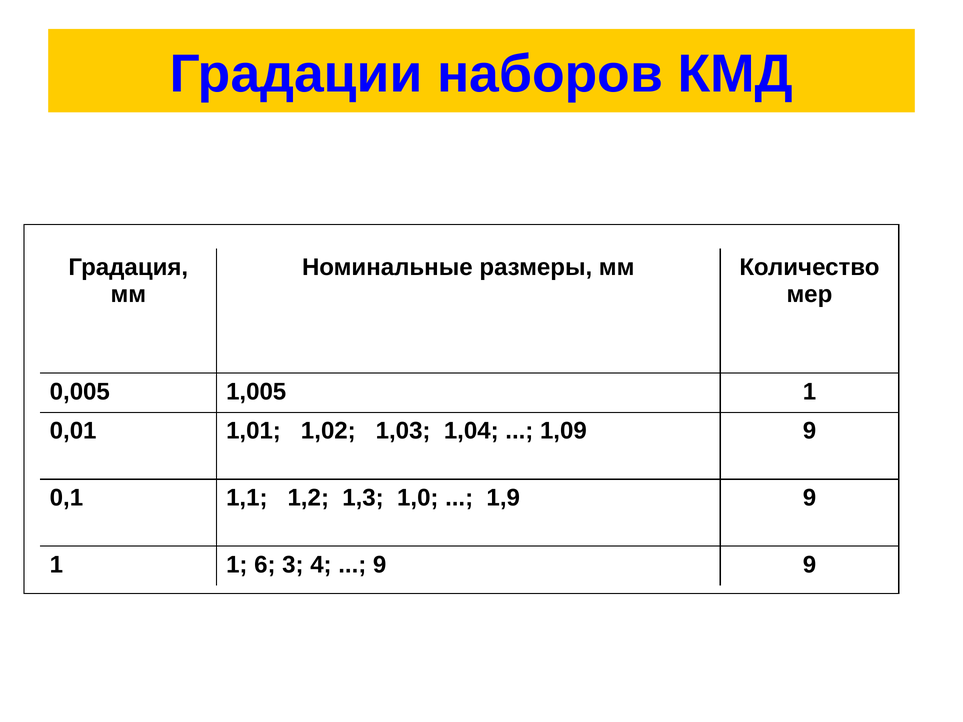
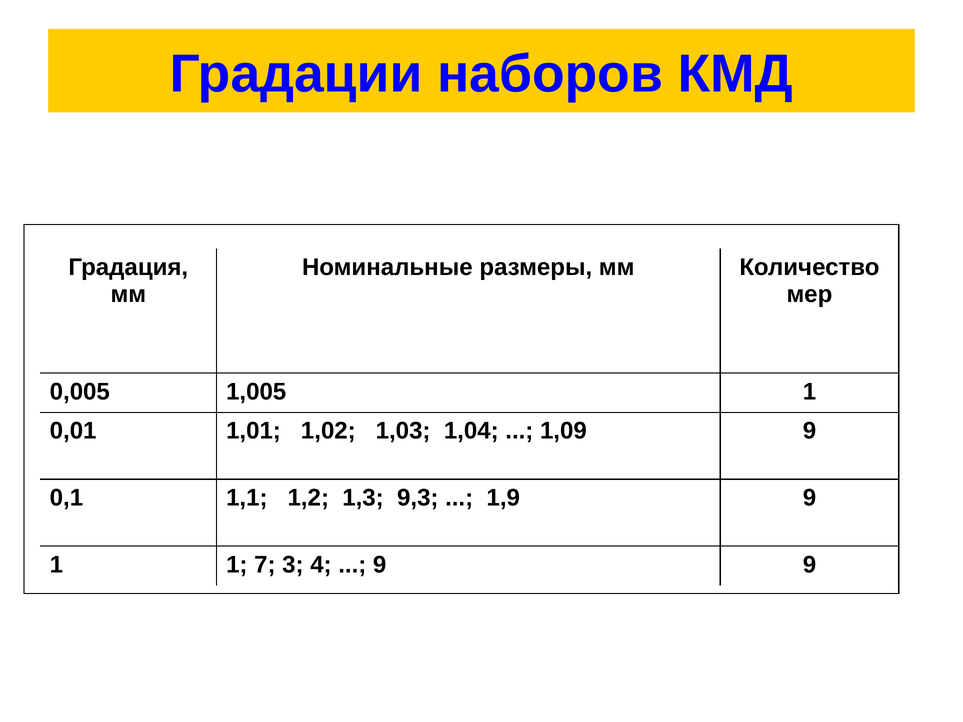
1,0: 1,0 -> 9,3
6: 6 -> 7
